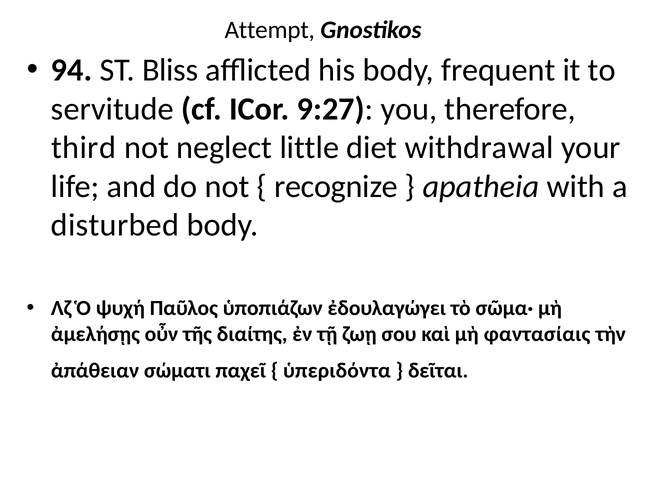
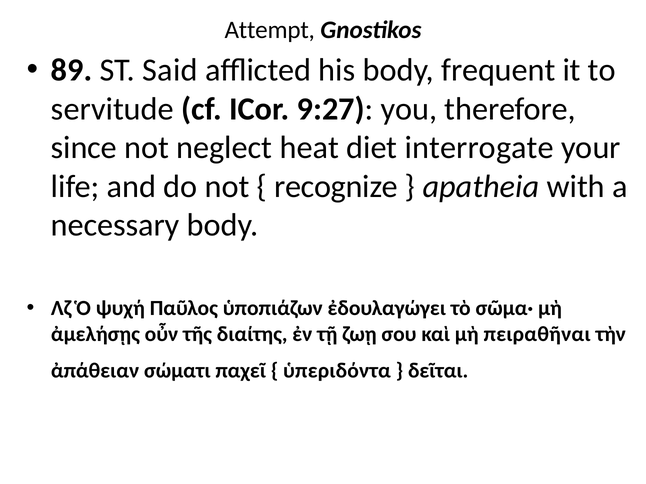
94: 94 -> 89
Bliss: Bliss -> Said
third: third -> since
little: little -> heat
withdrawal: withdrawal -> interrogate
disturbed: disturbed -> necessary
φαντασίαις: φαντασίαις -> πειραθῆναι
